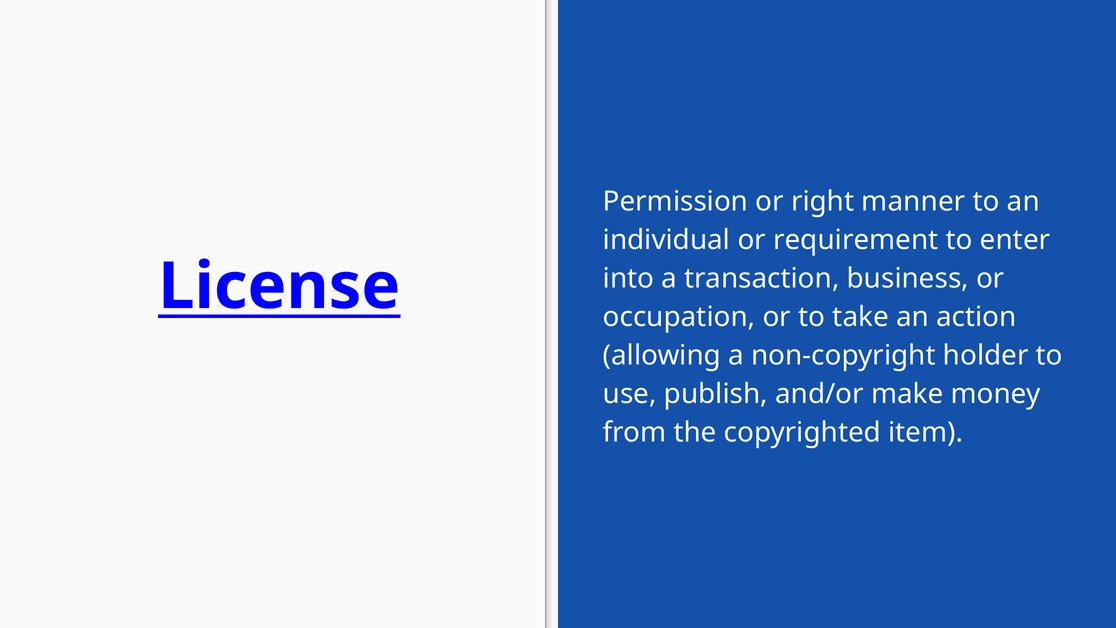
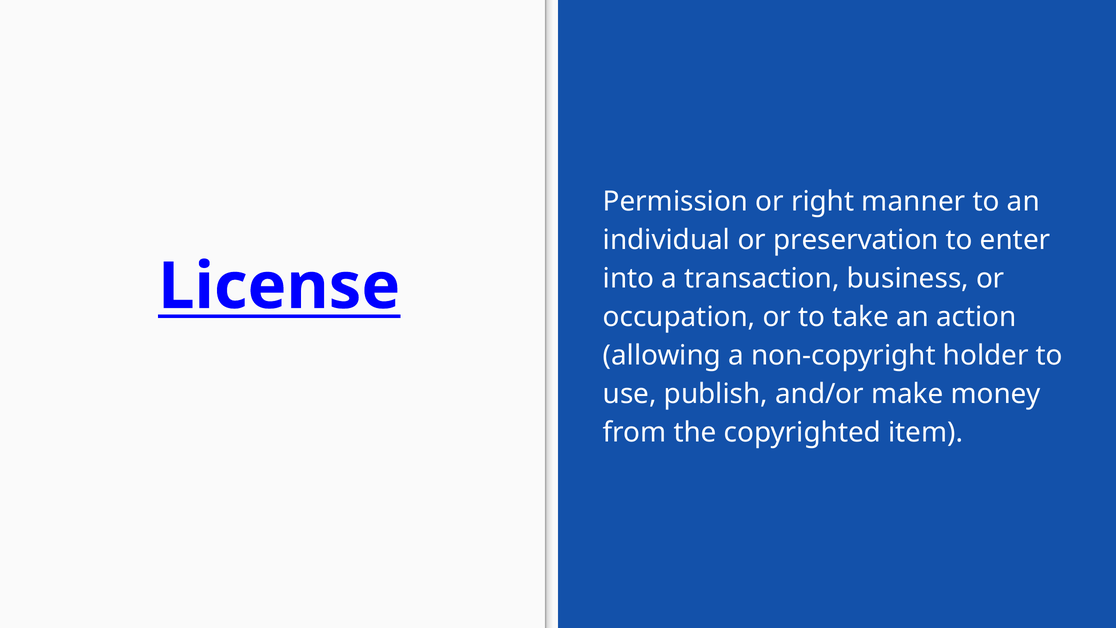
requirement: requirement -> preservation
